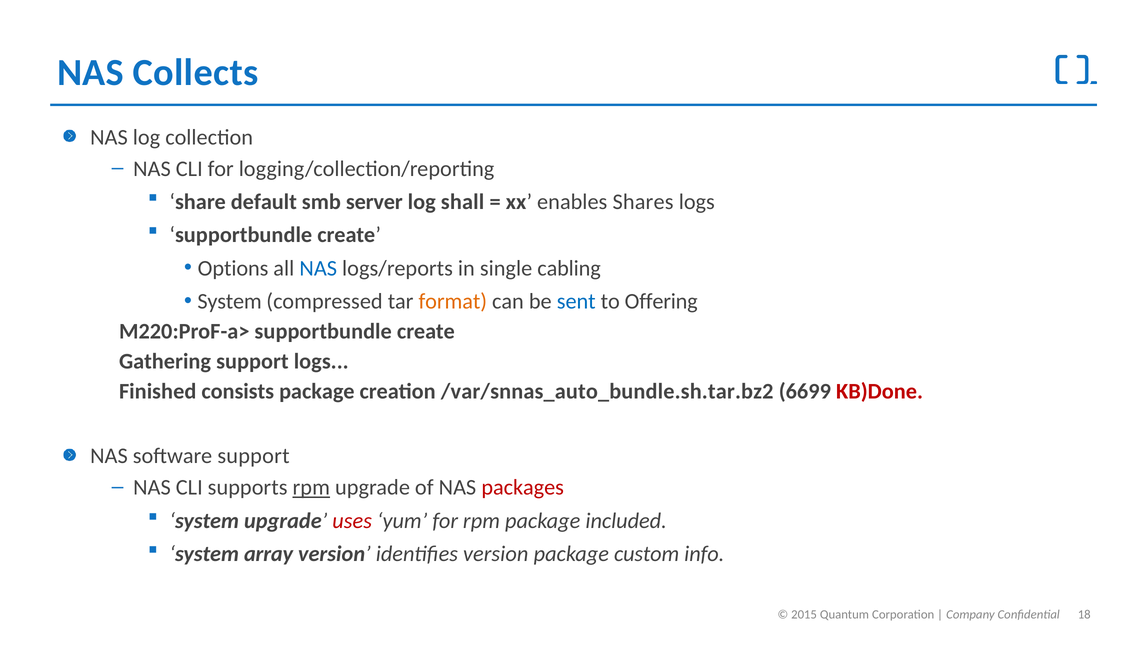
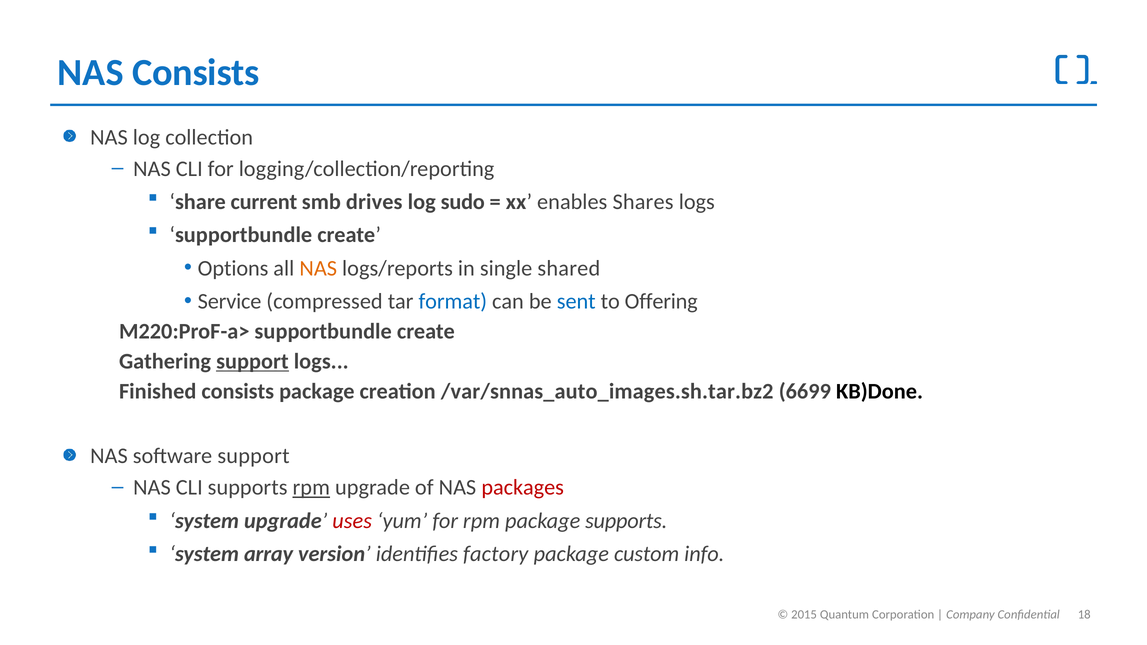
NAS Collects: Collects -> Consists
default: default -> current
server: server -> drives
shall: shall -> sudo
NAS at (318, 268) colour: blue -> orange
cabling: cabling -> shared
System at (230, 302): System -> Service
format colour: orange -> blue
support at (252, 361) underline: none -> present
/var/snnas_auto_bundle.sh.tar.bz2: /var/snnas_auto_bundle.sh.tar.bz2 -> /var/snnas_auto_images.sh.tar.bz2
KB)Done colour: red -> black
package included: included -> supports
identifies version: version -> factory
